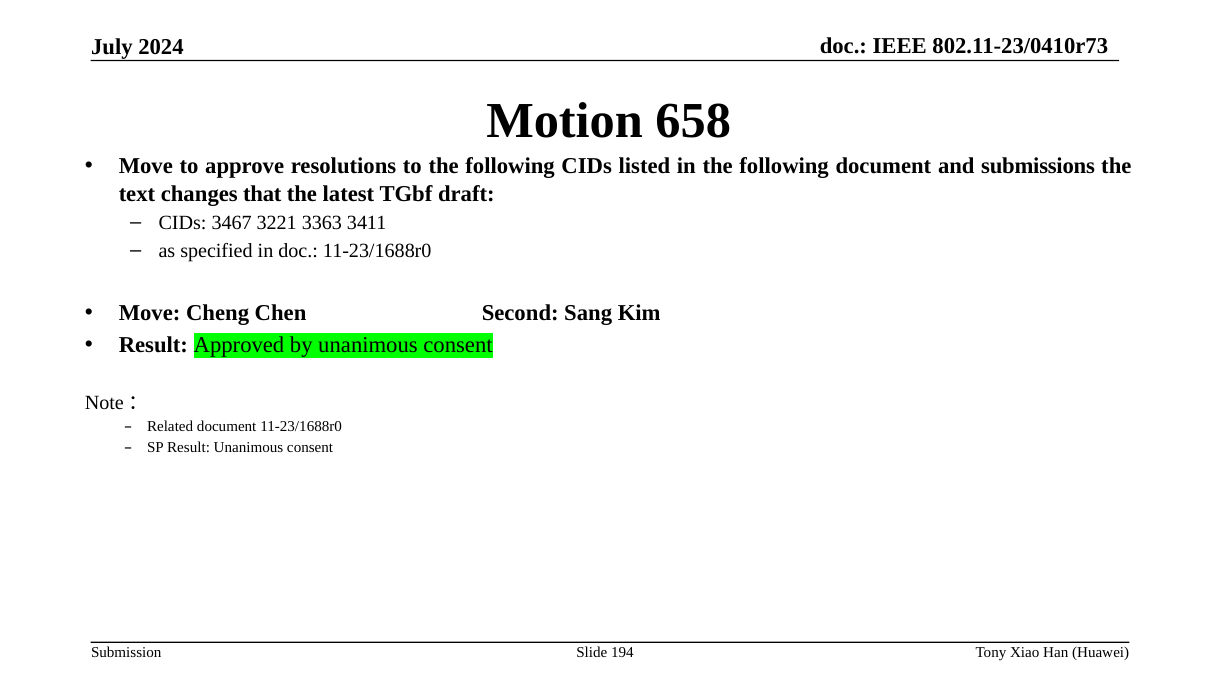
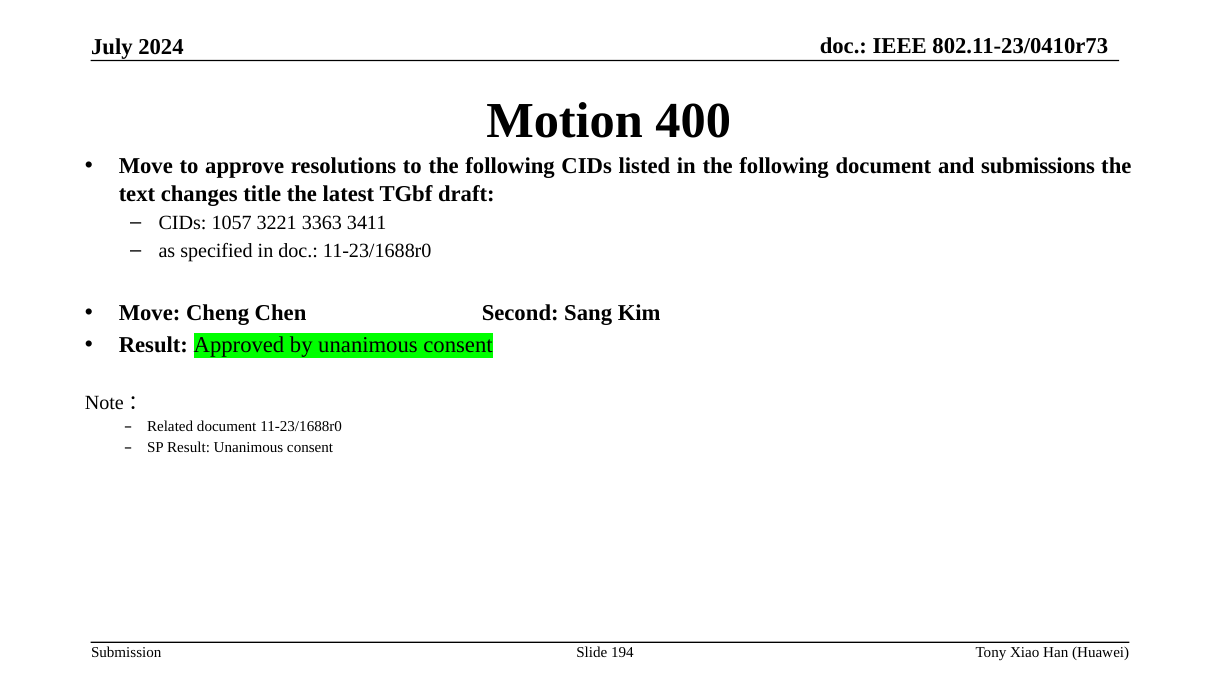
658: 658 -> 400
that: that -> title
3467: 3467 -> 1057
